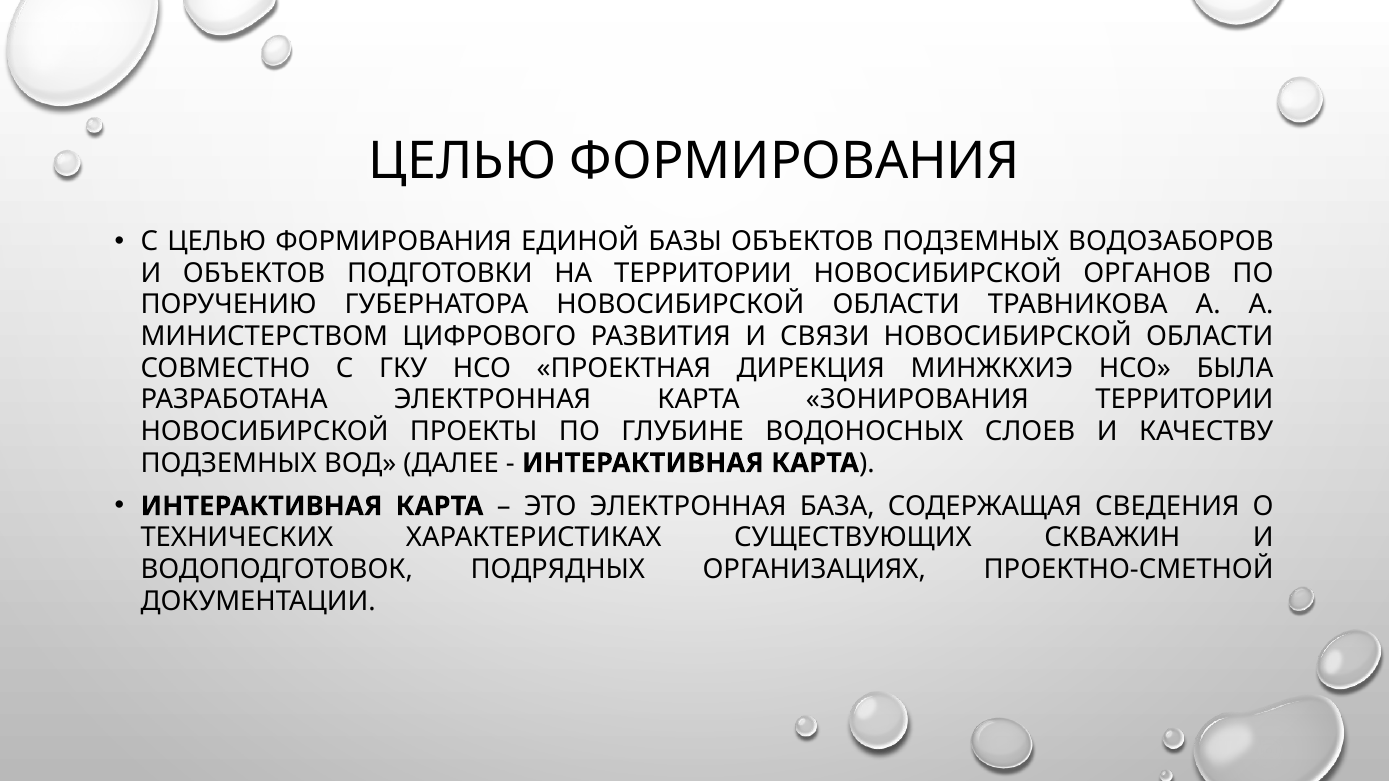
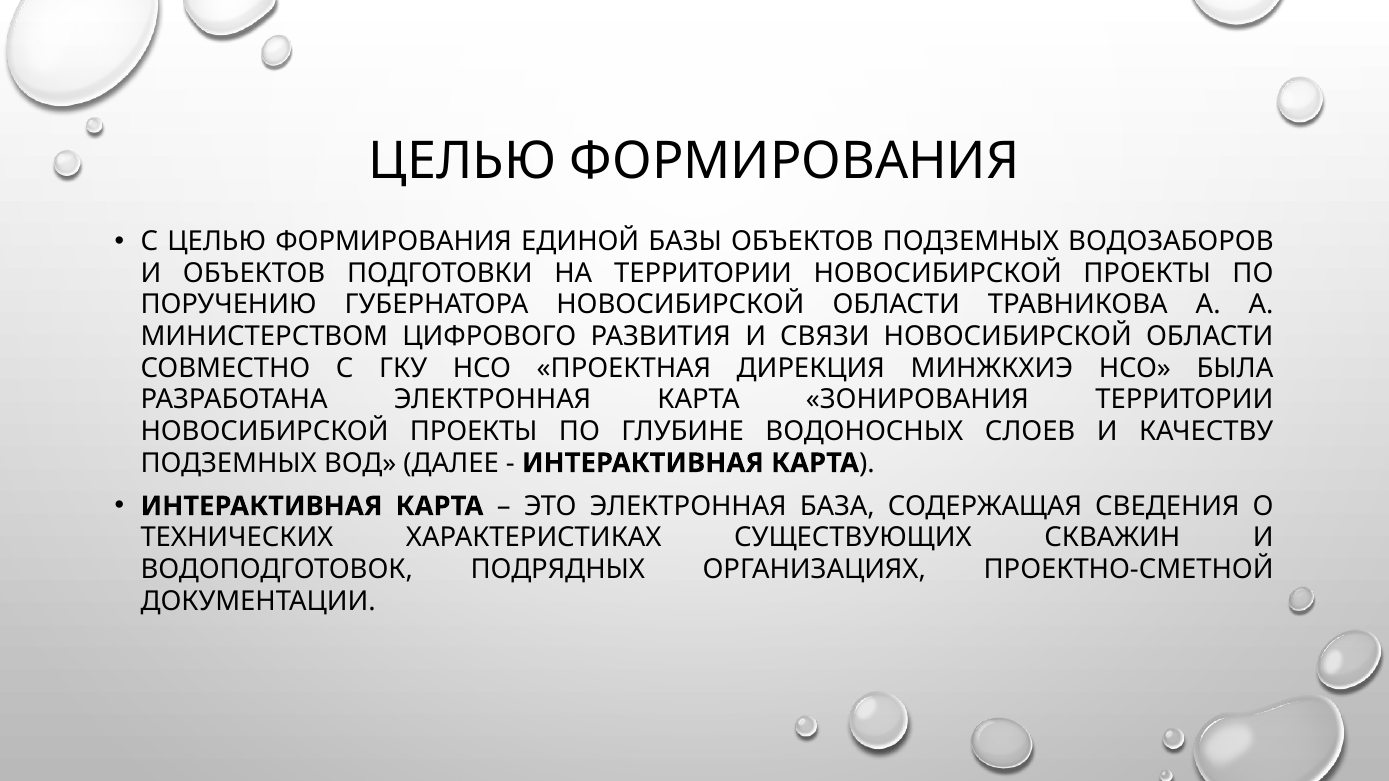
НА ТЕРРИТОРИИ НОВОСИБИРСКОЙ ОРГАНОВ: ОРГАНОВ -> ПРОЕКТЫ
